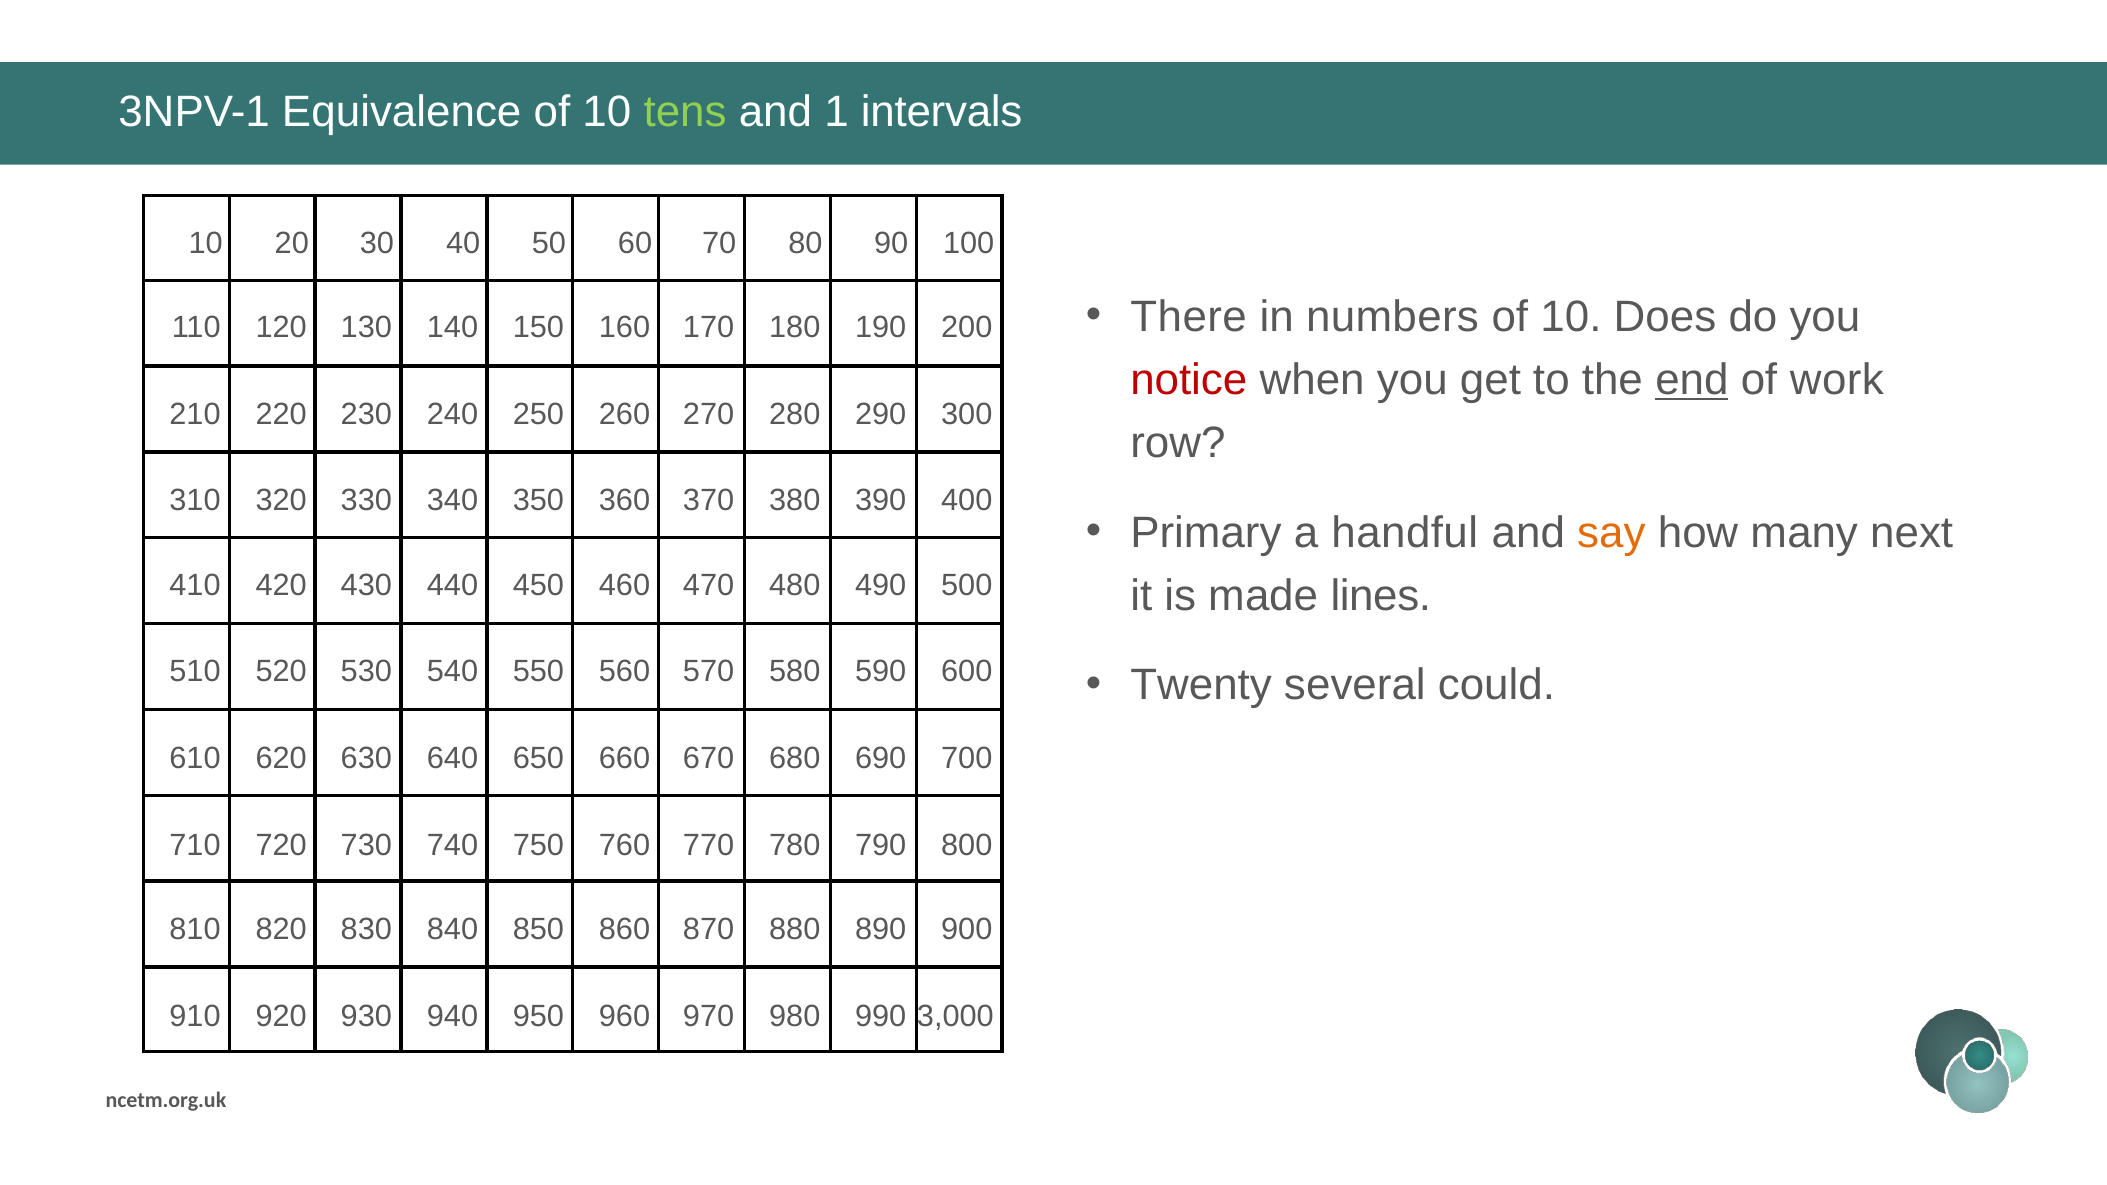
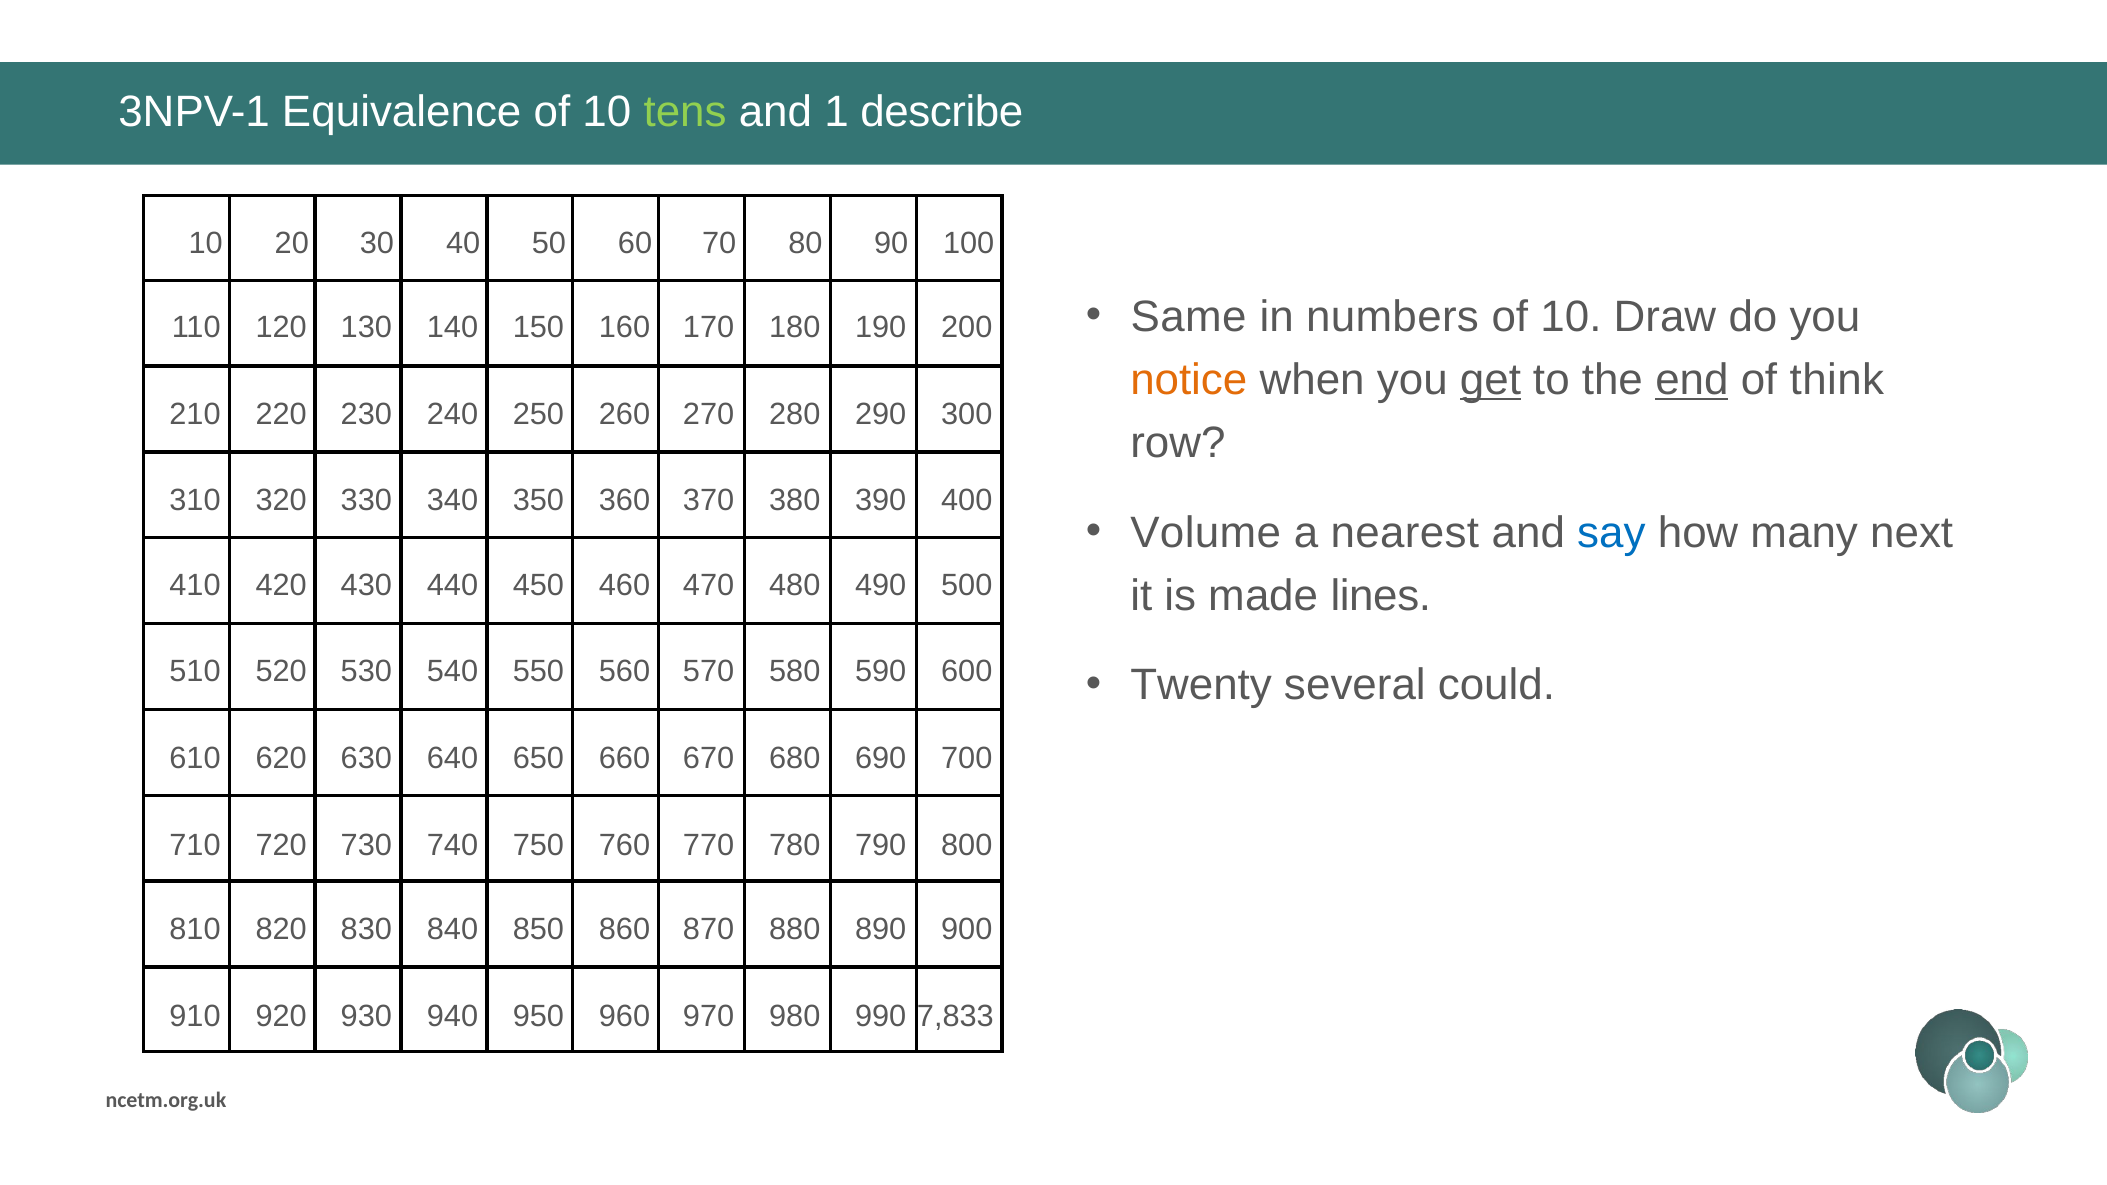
intervals: intervals -> describe
There: There -> Same
Does: Does -> Draw
notice colour: red -> orange
get underline: none -> present
work: work -> think
Primary: Primary -> Volume
handful: handful -> nearest
say colour: orange -> blue
3,000: 3,000 -> 7,833
